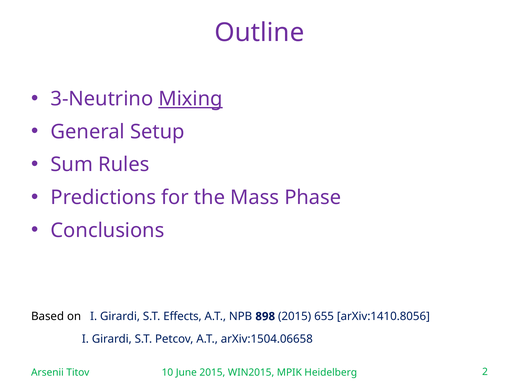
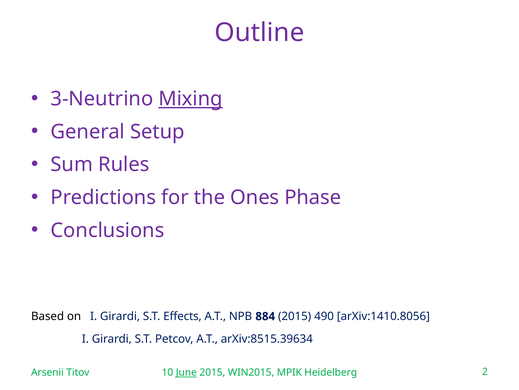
Mass: Mass -> Ones
898: 898 -> 884
655: 655 -> 490
arXiv:1504.06658: arXiv:1504.06658 -> arXiv:8515.39634
June underline: none -> present
